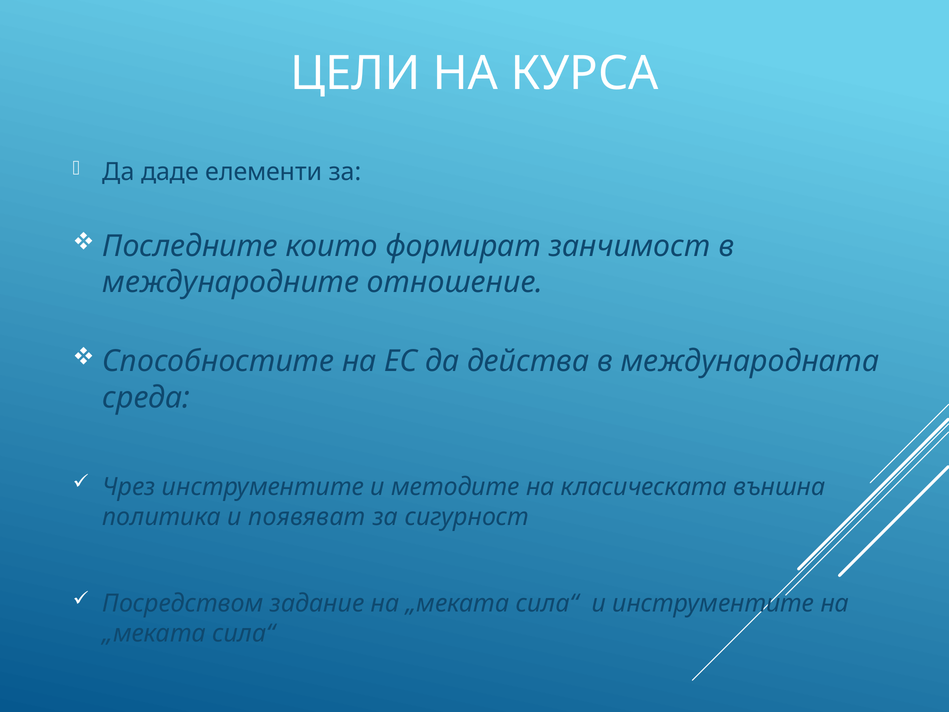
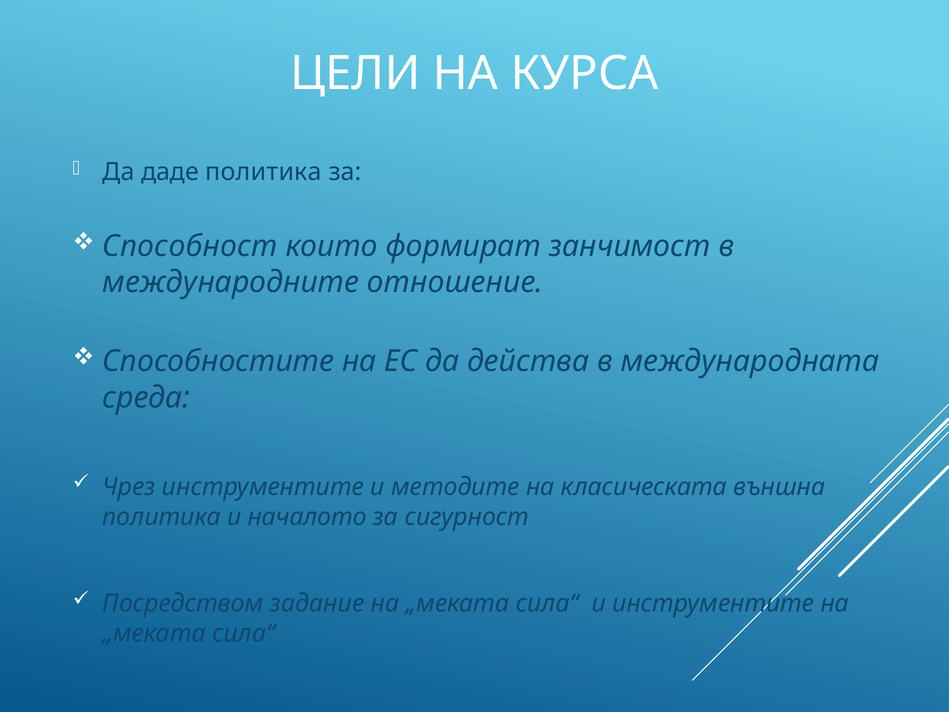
даде елементи: елементи -> политика
Последните: Последните -> Способност
появяват: появяват -> началото
